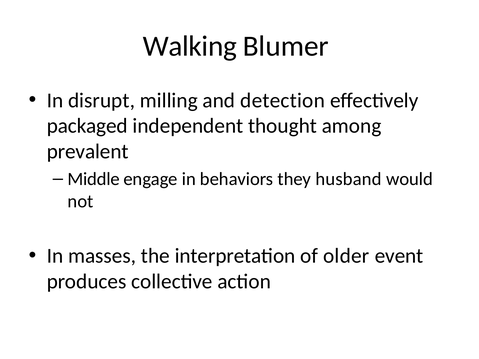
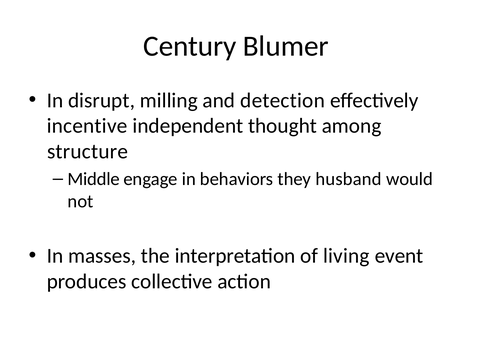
Walking: Walking -> Century
packaged: packaged -> incentive
prevalent: prevalent -> structure
older: older -> living
